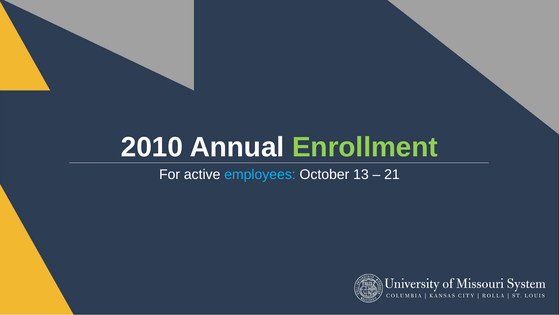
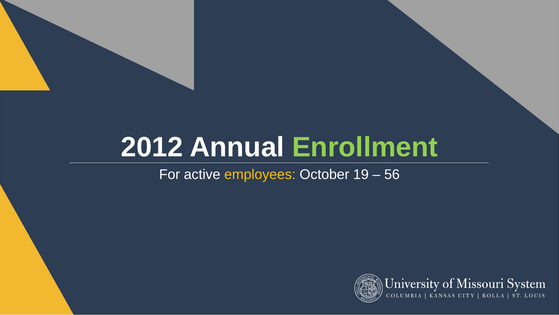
2010: 2010 -> 2012
employees colour: light blue -> yellow
13: 13 -> 19
21: 21 -> 56
